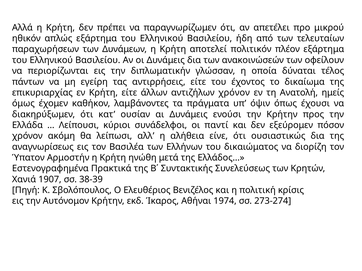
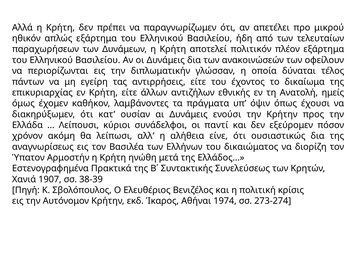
αντιζήλων χρόνον: χρόνον -> εθνικής
